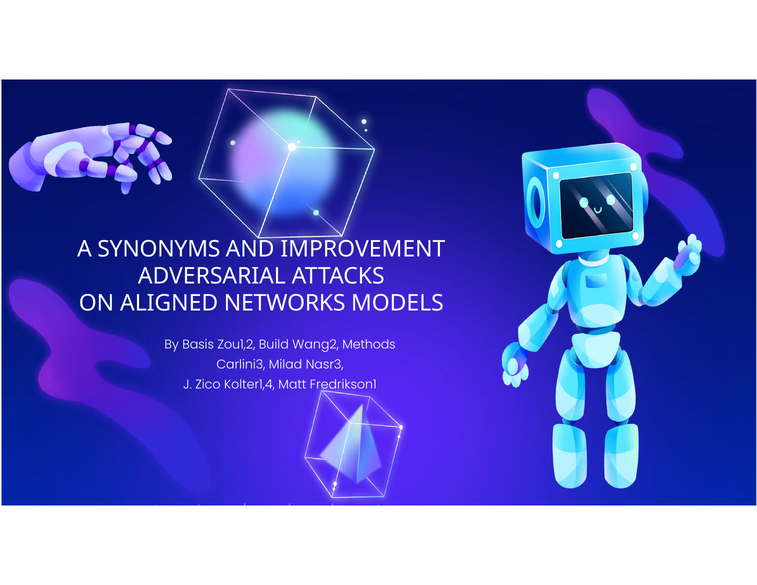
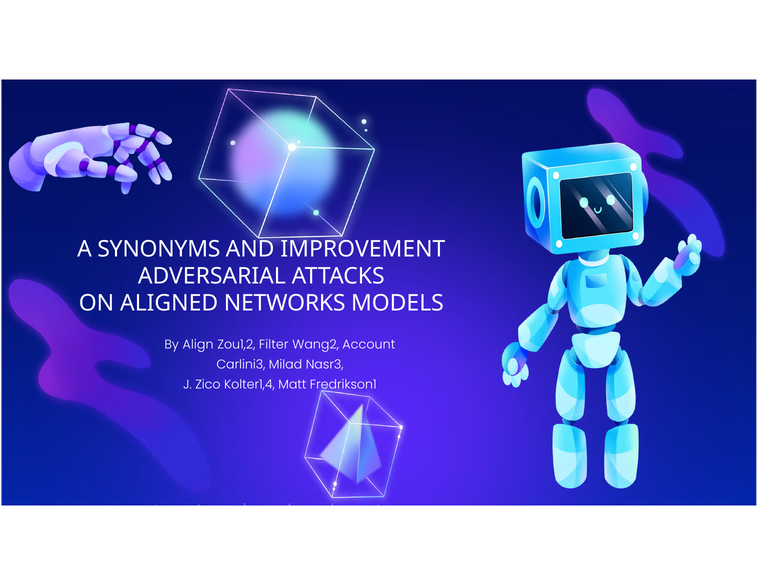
Basis: Basis -> Align
Build: Build -> Filter
Methods: Methods -> Account
